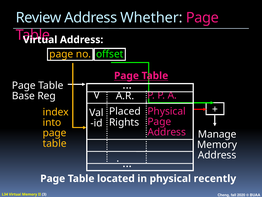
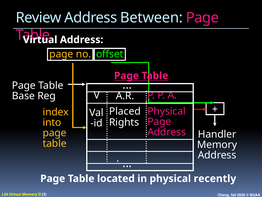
Whether: Whether -> Between
Manage: Manage -> Handler
